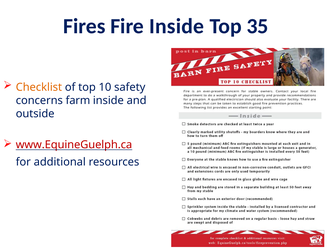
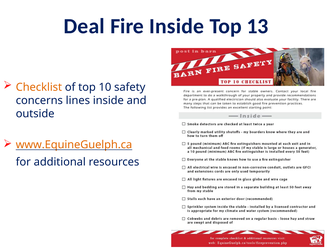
Fires: Fires -> Deal
35: 35 -> 13
farm: farm -> lines
www.EquineGuelph.ca colour: red -> orange
